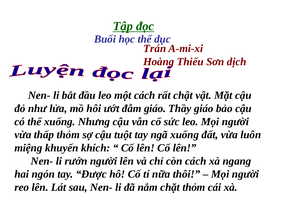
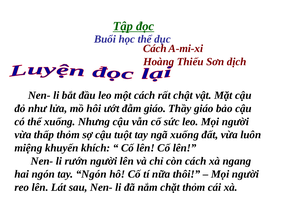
Trán at (155, 48): Trán -> Cách
tay Được: Được -> Ngón
